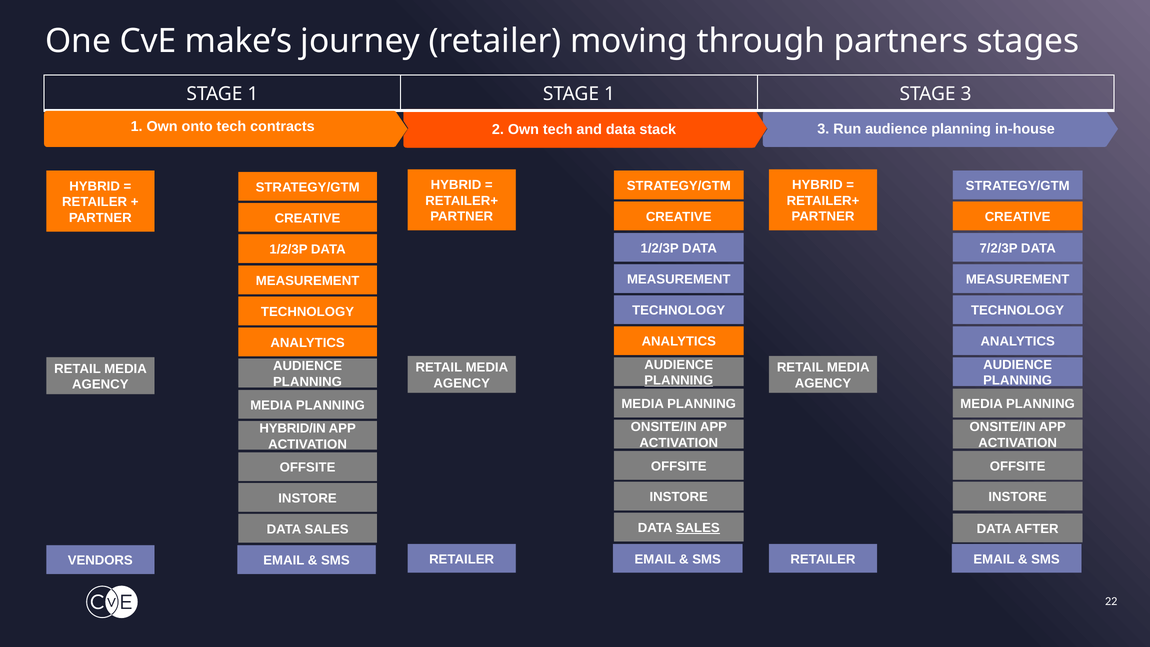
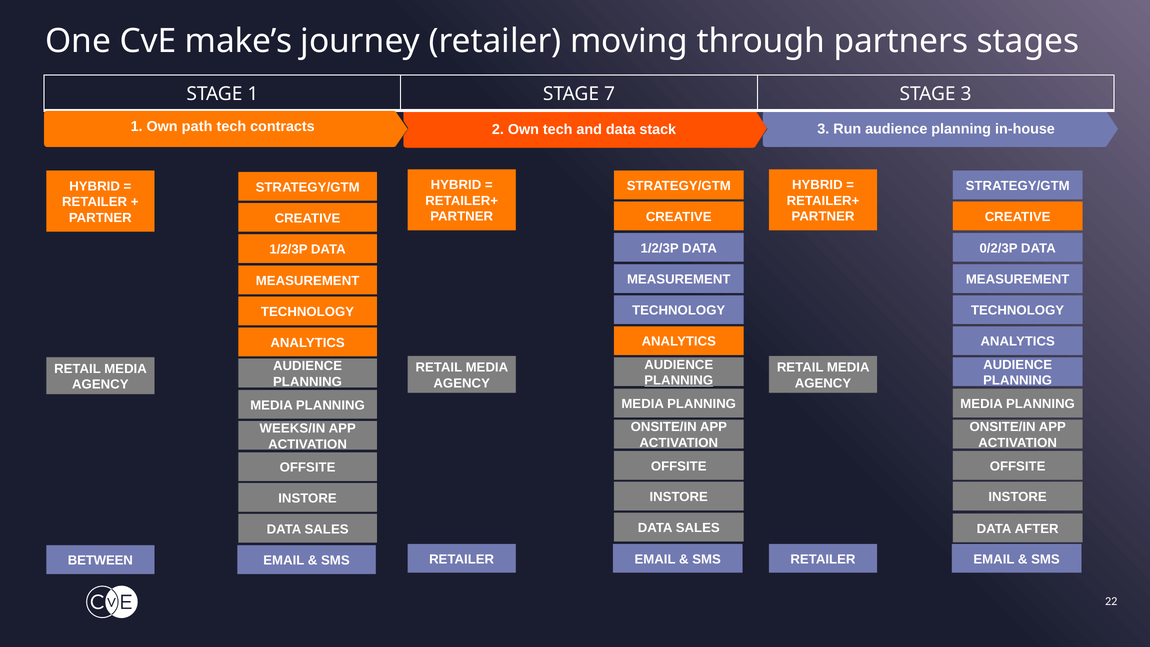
1 STAGE 1: 1 -> 7
onto: onto -> path
7/2/3P: 7/2/3P -> 0/2/3P
HYBRID/IN: HYBRID/IN -> WEEKS/IN
SALES at (698, 528) underline: present -> none
VENDORS: VENDORS -> BETWEEN
